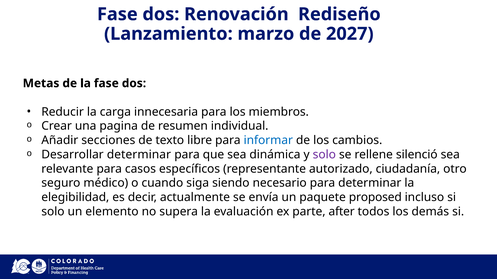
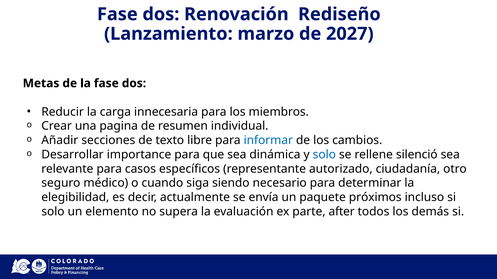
Desarrollar determinar: determinar -> importance
solo at (324, 155) colour: purple -> blue
proposed: proposed -> próximos
